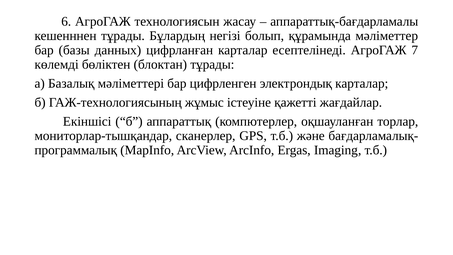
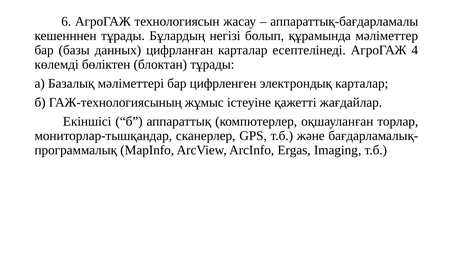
7: 7 -> 4
